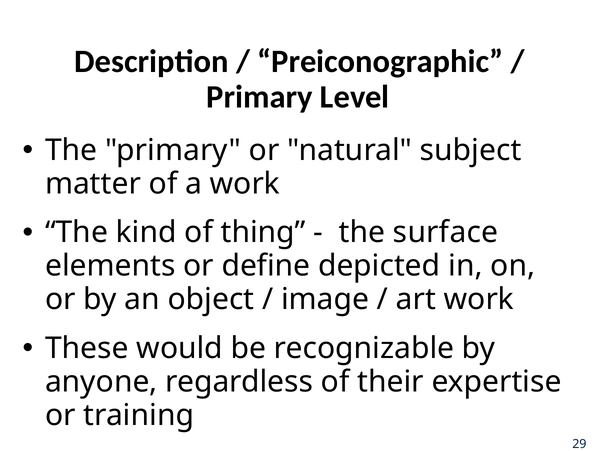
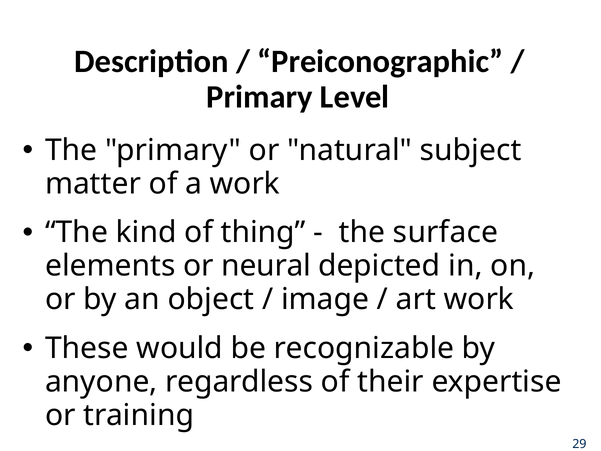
define: define -> neural
